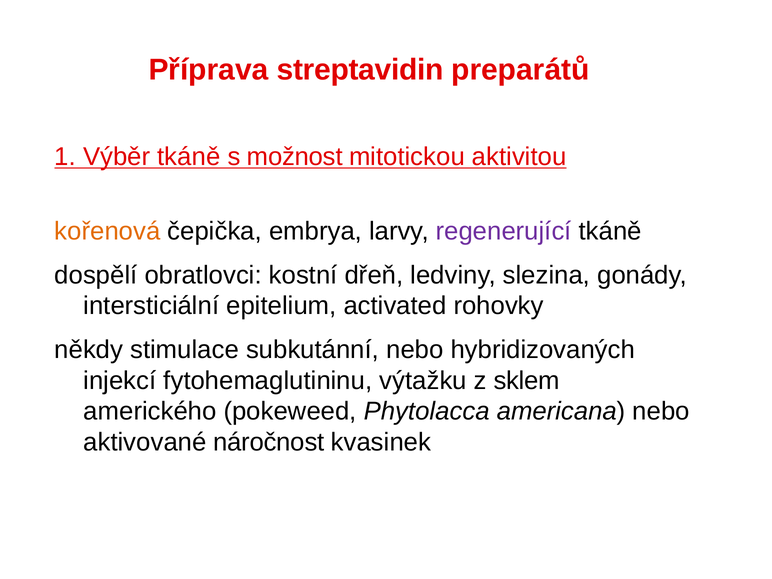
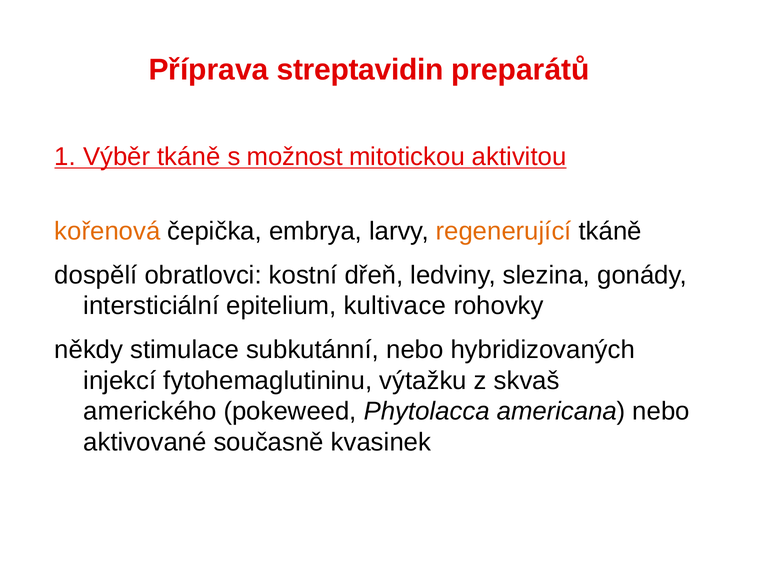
regenerující colour: purple -> orange
activated: activated -> kultivace
sklem: sklem -> skvaš
náročnost: náročnost -> současně
